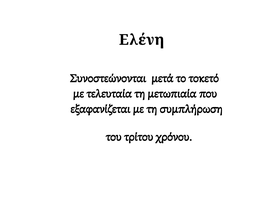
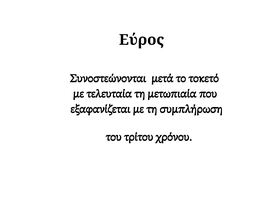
Ελένη: Ελένη -> Εύρος
